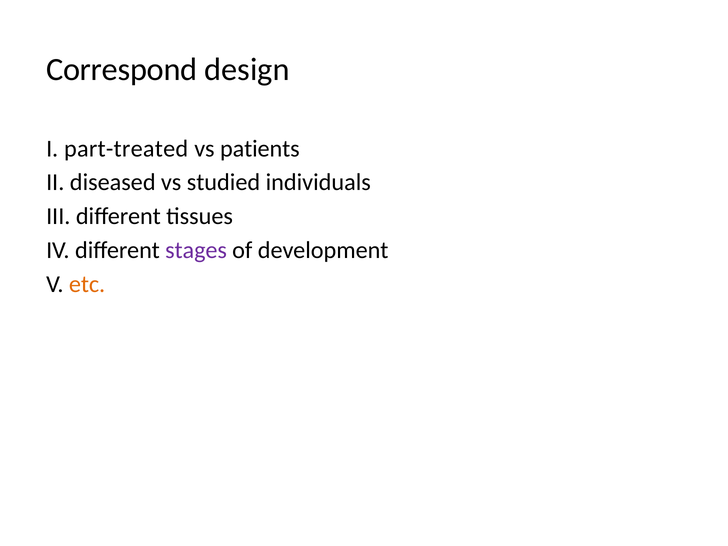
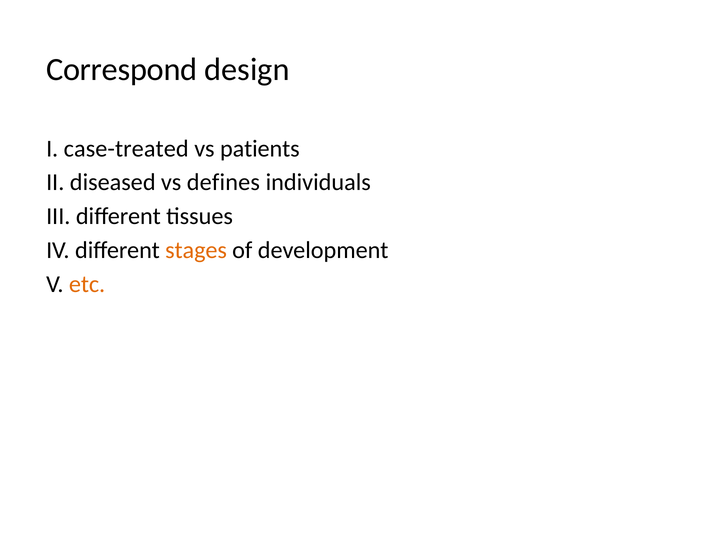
part-treated: part-treated -> case-treated
studied: studied -> defines
stages colour: purple -> orange
